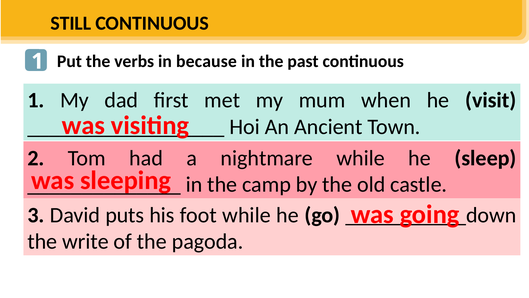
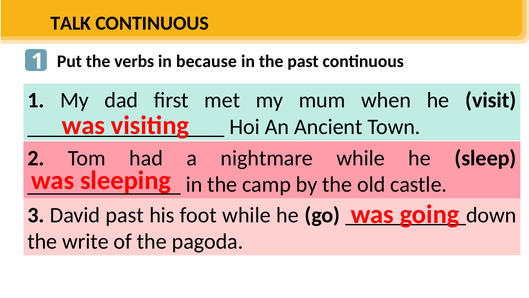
STILL: STILL -> TALK
David puts: puts -> past
